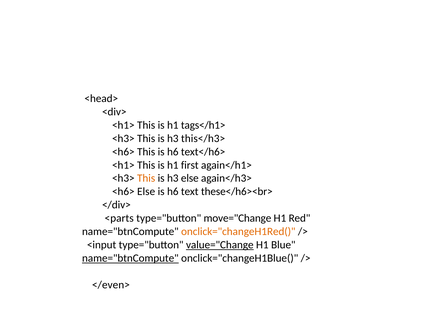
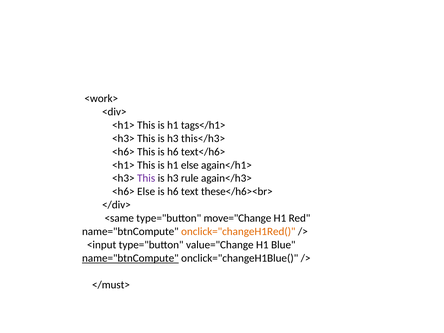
<head>: <head> -> <work>
h1 first: first -> else
This at (146, 178) colour: orange -> purple
h3 else: else -> rule
<parts: <parts -> <same
value="Change underline: present -> none
</even>: </even> -> </must>
